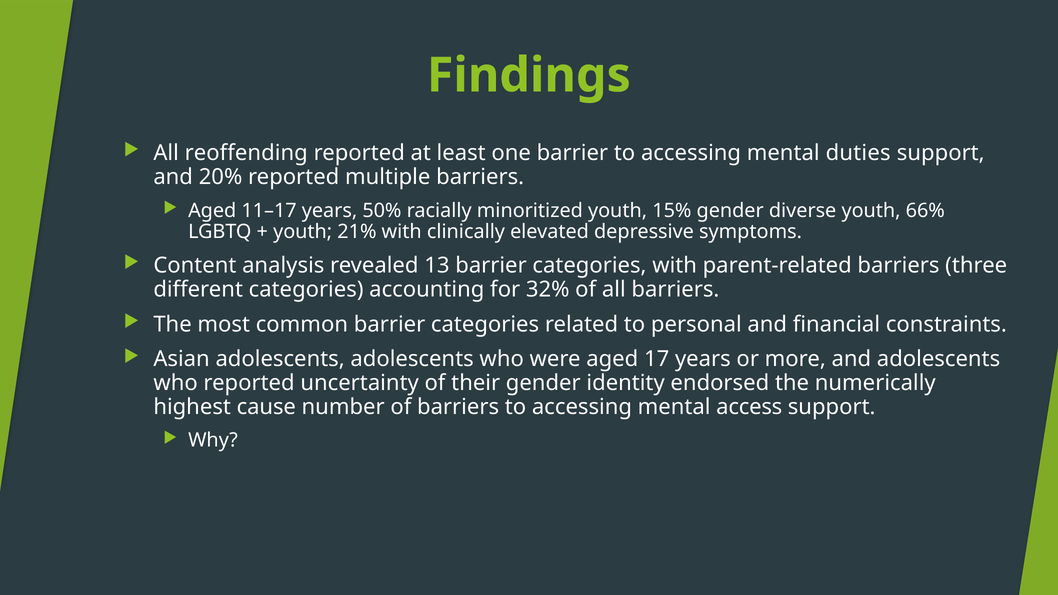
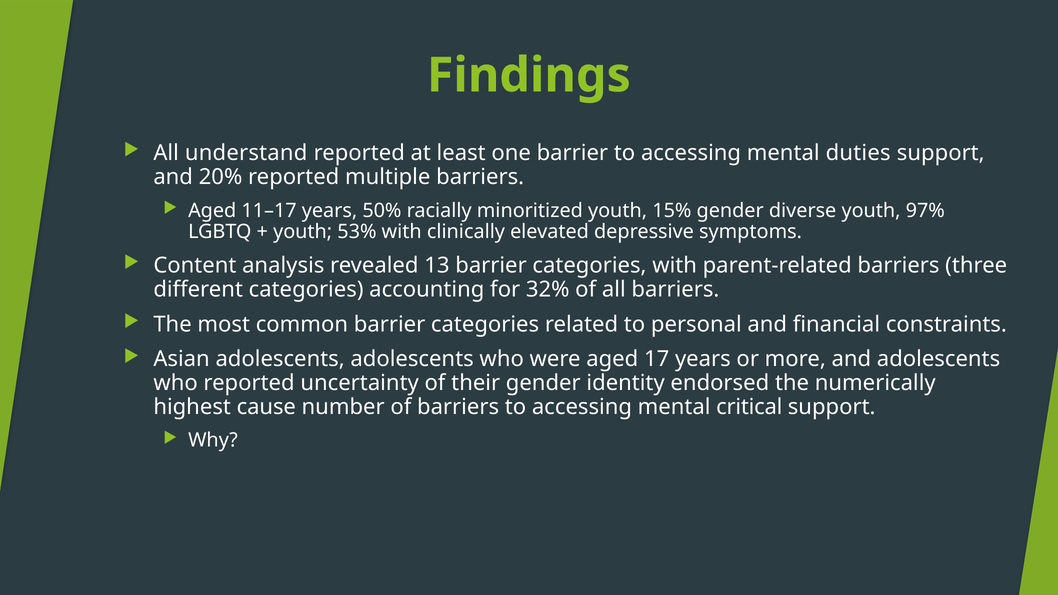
reoffending: reoffending -> understand
66%: 66% -> 97%
21%: 21% -> 53%
access: access -> critical
